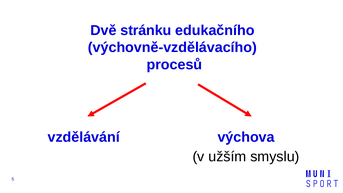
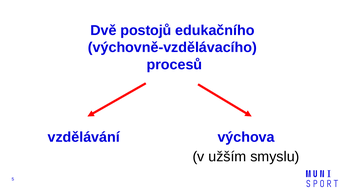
stránku: stránku -> postojů
